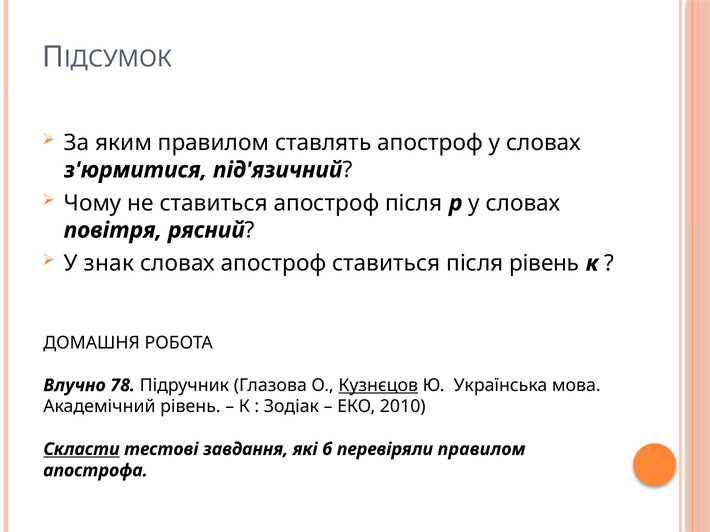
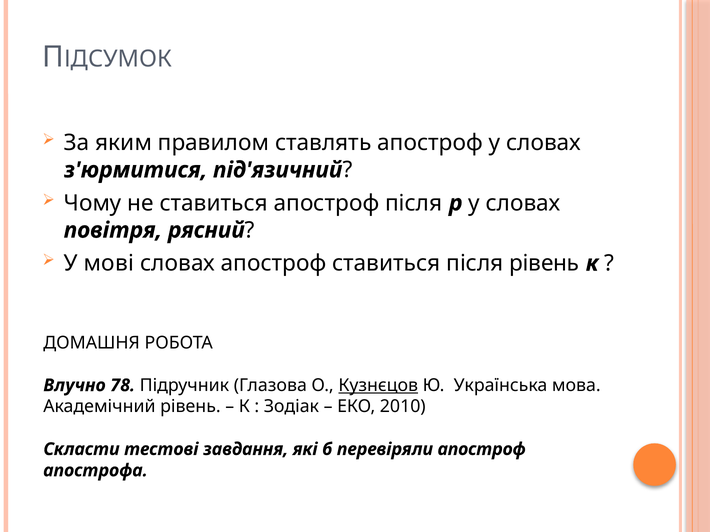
знак: знак -> мові
Скласти underline: present -> none
перевіряли правилом: правилом -> апостроф
